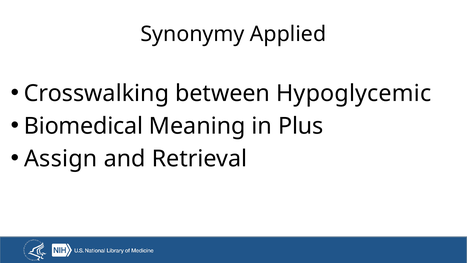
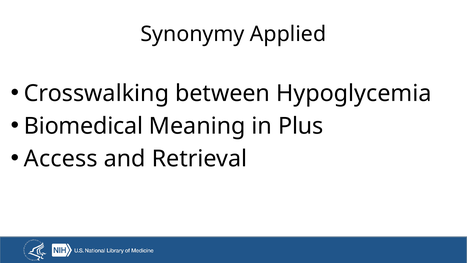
Hypoglycemic: Hypoglycemic -> Hypoglycemia
Assign: Assign -> Access
